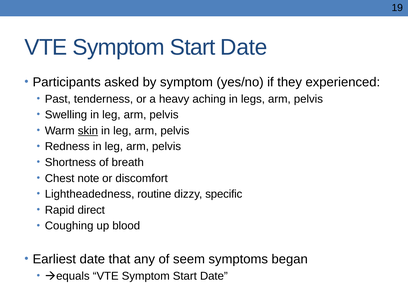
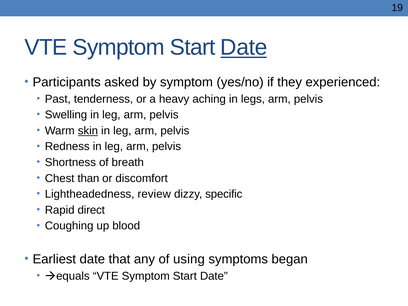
Date at (244, 47) underline: none -> present
note: note -> than
routine: routine -> review
seem: seem -> using
